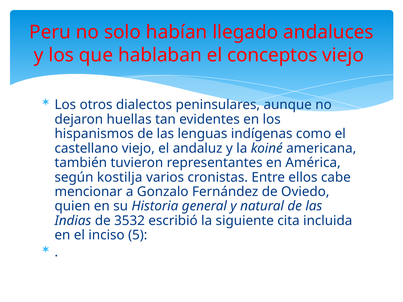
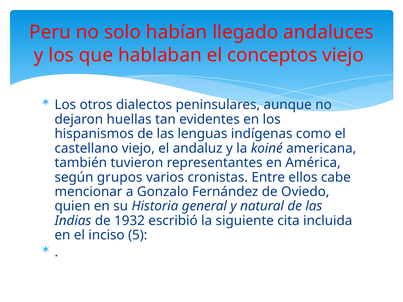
kostilja: kostilja -> grupos
3532: 3532 -> 1932
